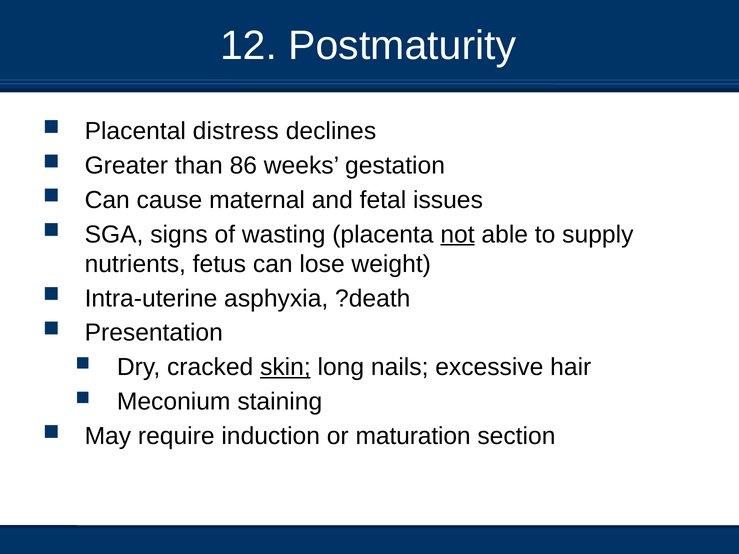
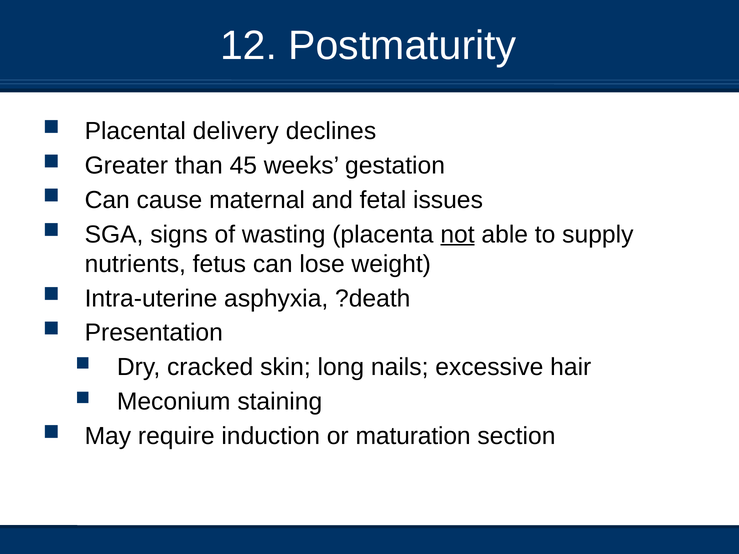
distress: distress -> delivery
86: 86 -> 45
skin underline: present -> none
